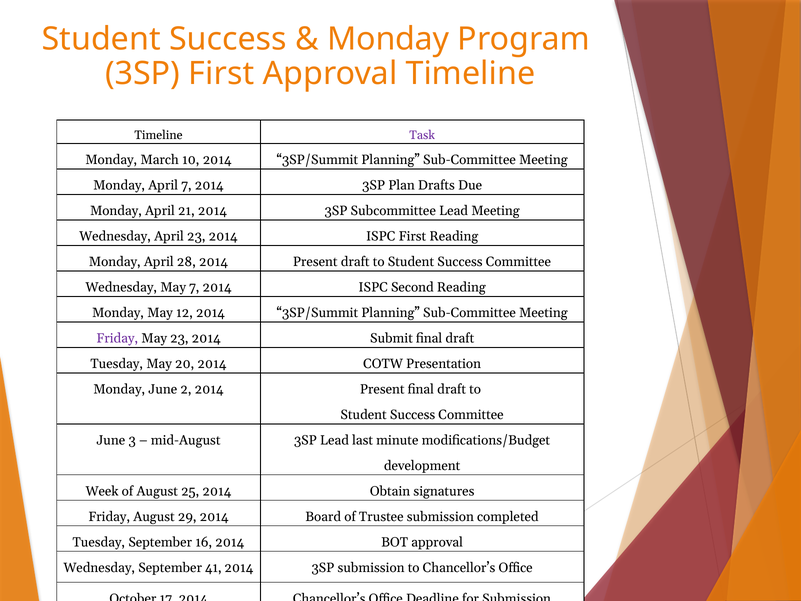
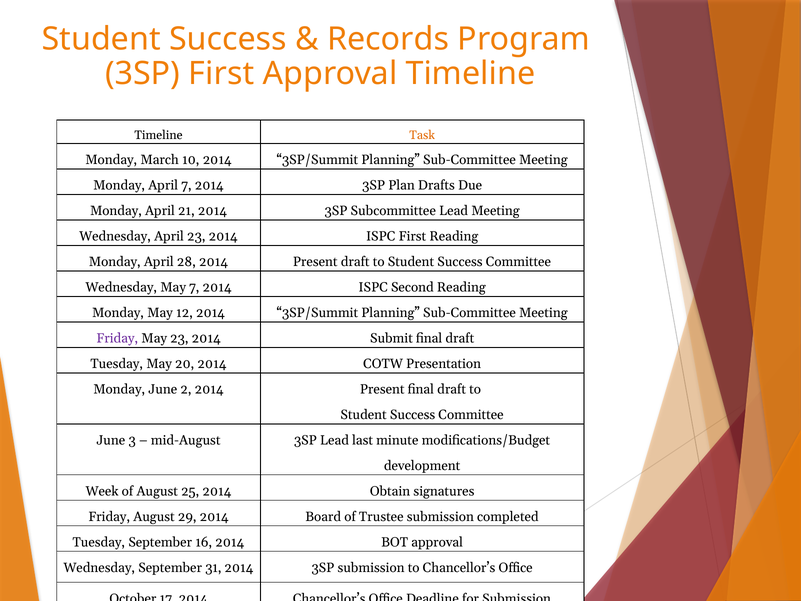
Monday at (388, 39): Monday -> Records
Task colour: purple -> orange
41: 41 -> 31
